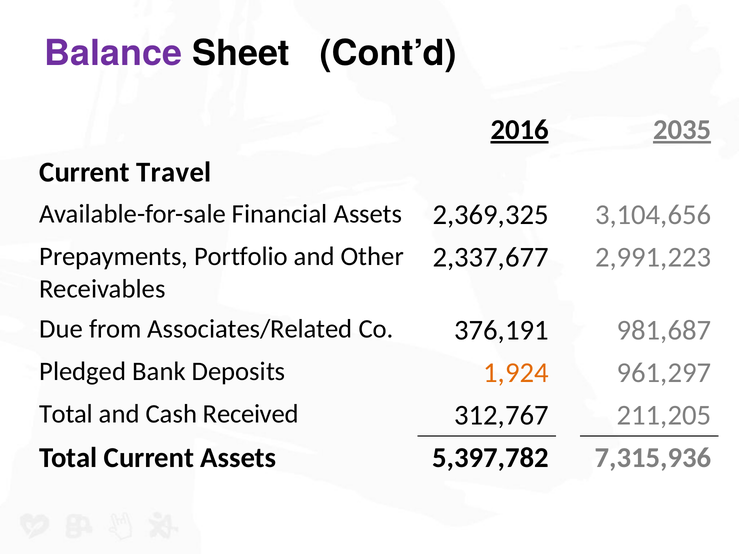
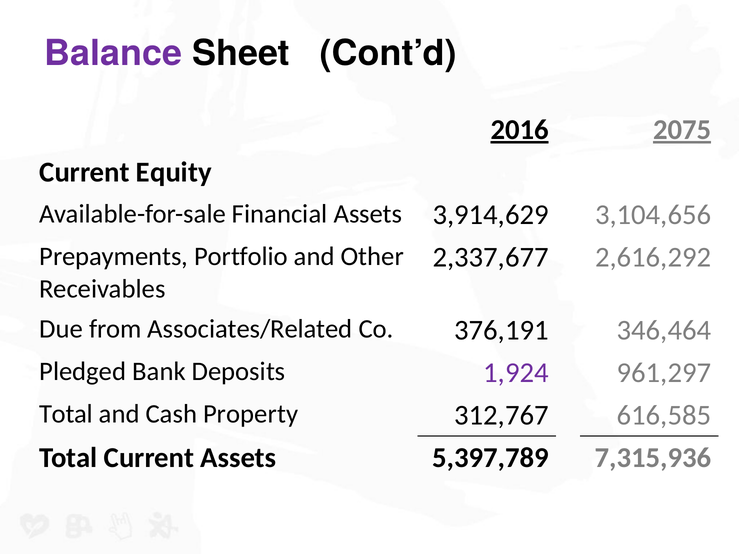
2035: 2035 -> 2075
Travel: Travel -> Equity
2,369,325: 2,369,325 -> 3,914,629
2,991,223: 2,991,223 -> 2,616,292
981,687: 981,687 -> 346,464
1,924 colour: orange -> purple
Received: Received -> Property
211,205: 211,205 -> 616,585
5,397,782: 5,397,782 -> 5,397,789
